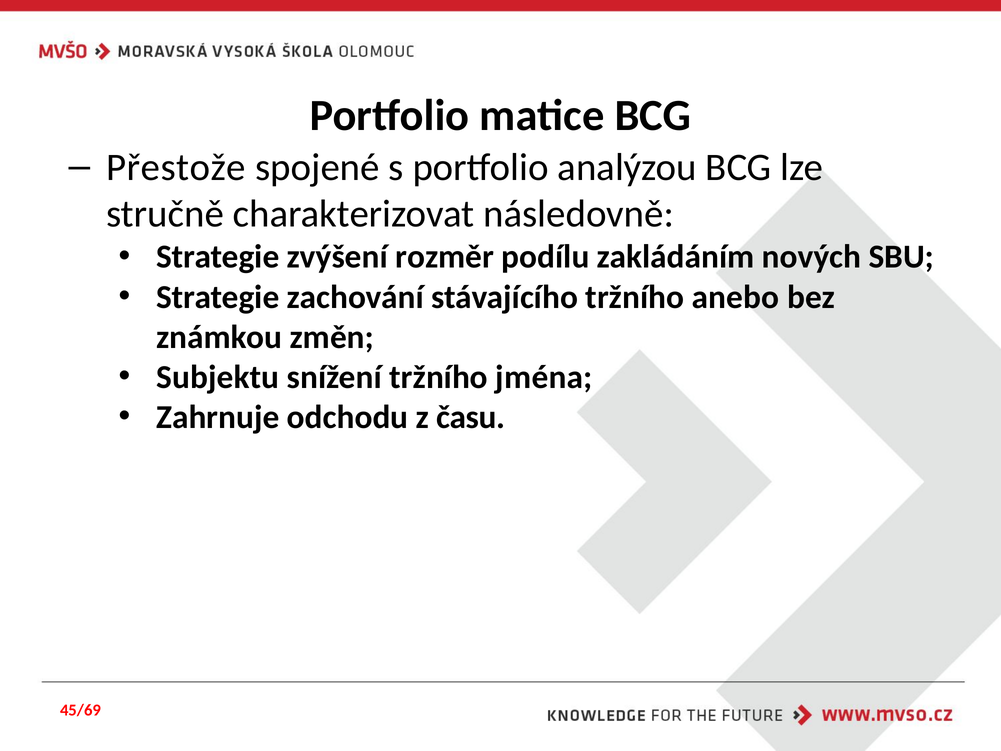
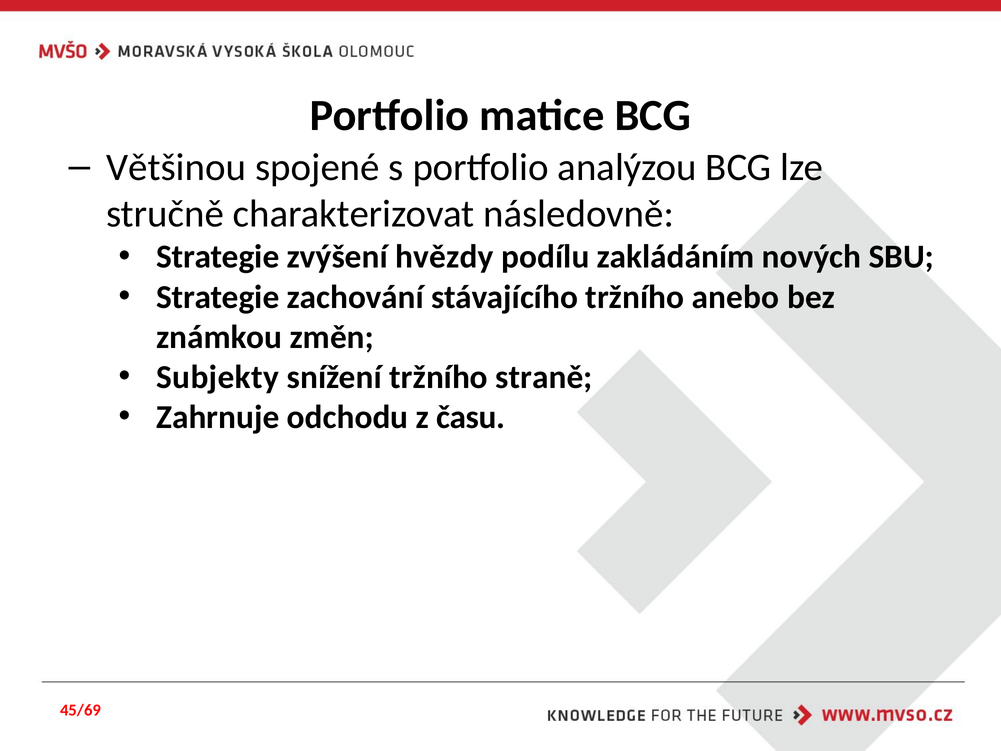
Přestože: Přestože -> Většinou
rozměr: rozměr -> hvězdy
Subjektu: Subjektu -> Subjekty
jména: jména -> straně
